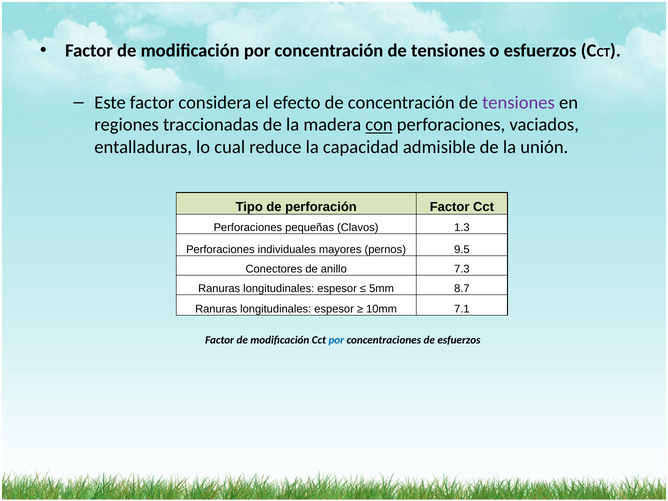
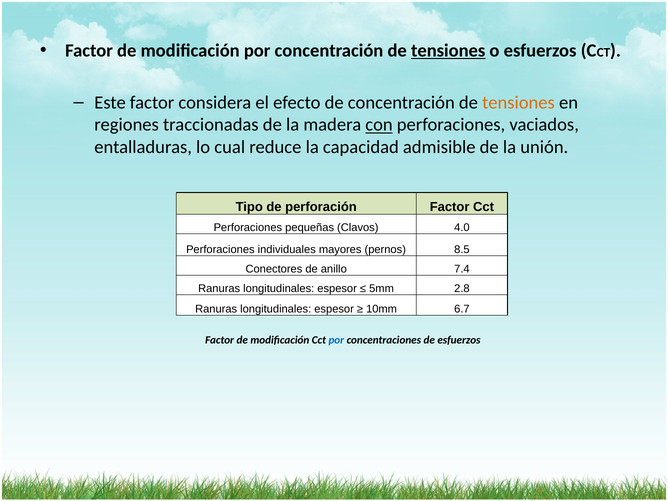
tensiones at (448, 51) underline: none -> present
tensiones at (518, 103) colour: purple -> orange
1.3: 1.3 -> 4.0
9.5: 9.5 -> 8.5
7.3: 7.3 -> 7.4
8.7: 8.7 -> 2.8
7.1: 7.1 -> 6.7
